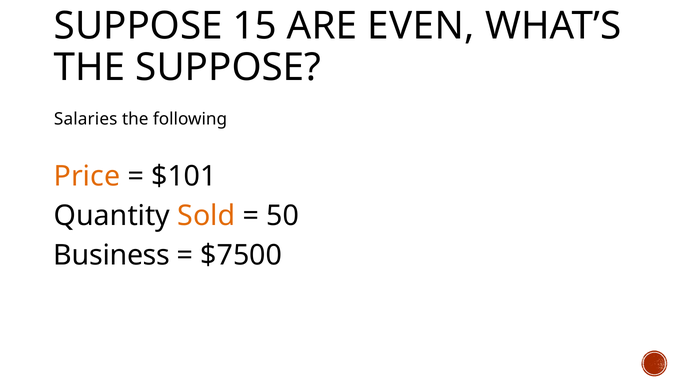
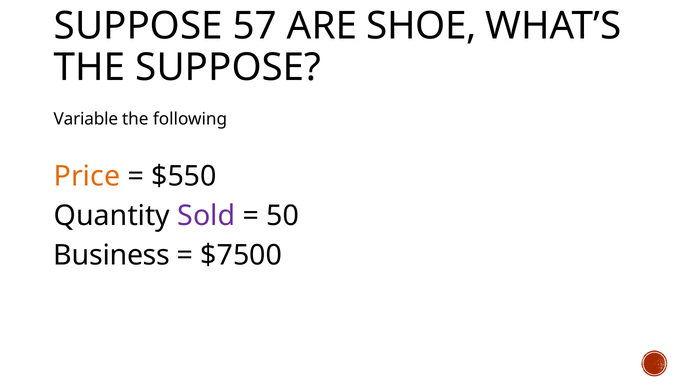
15: 15 -> 57
EVEN: EVEN -> SHOE
Salaries: Salaries -> Variable
$101: $101 -> $550
Sold colour: orange -> purple
